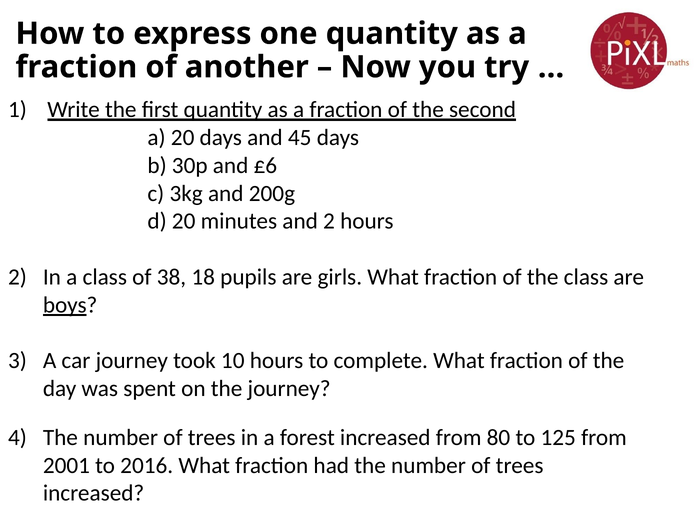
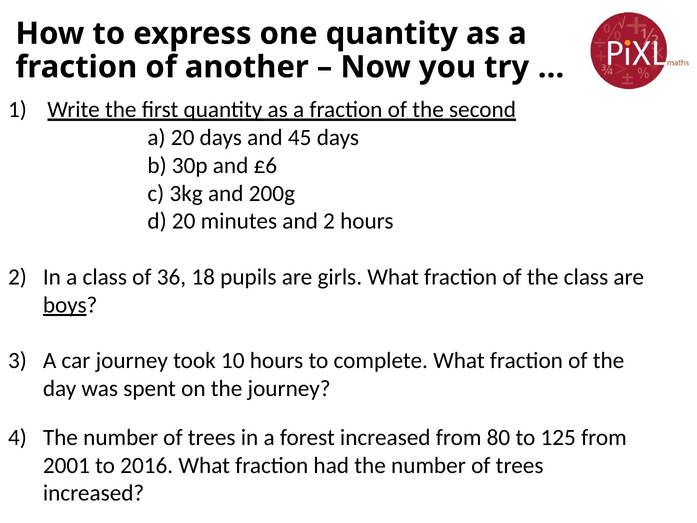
38: 38 -> 36
